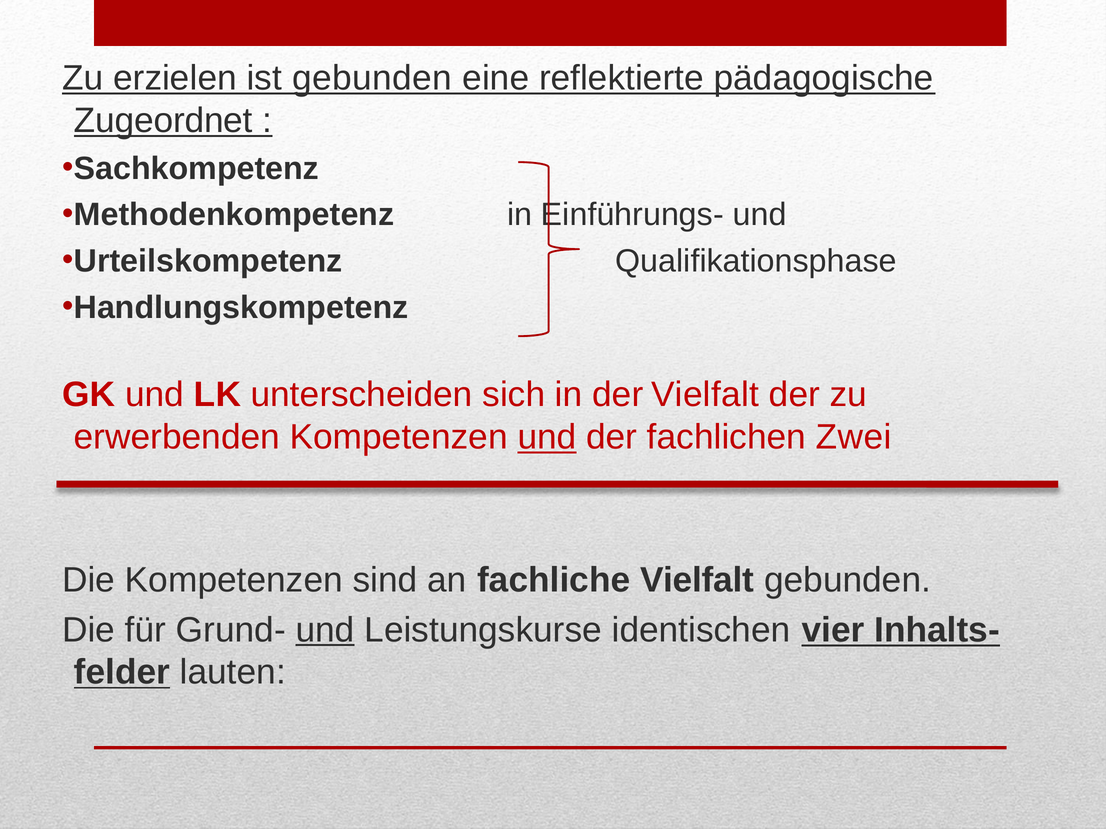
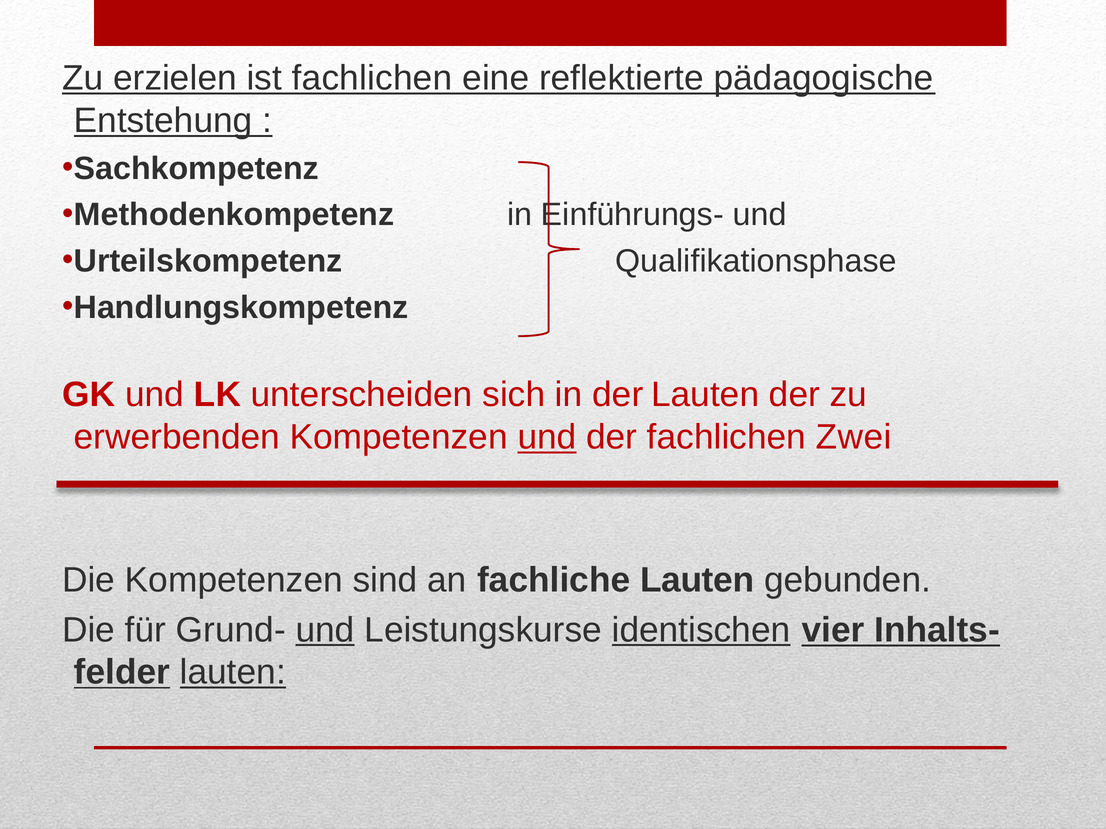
ist gebunden: gebunden -> fachlichen
Zugeordnet: Zugeordnet -> Entstehung
der Vielfalt: Vielfalt -> Lauten
fachliche Vielfalt: Vielfalt -> Lauten
identischen underline: none -> present
lauten at (233, 673) underline: none -> present
